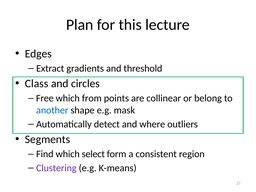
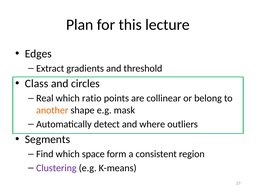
Free: Free -> Real
from: from -> ratio
another colour: blue -> orange
select: select -> space
